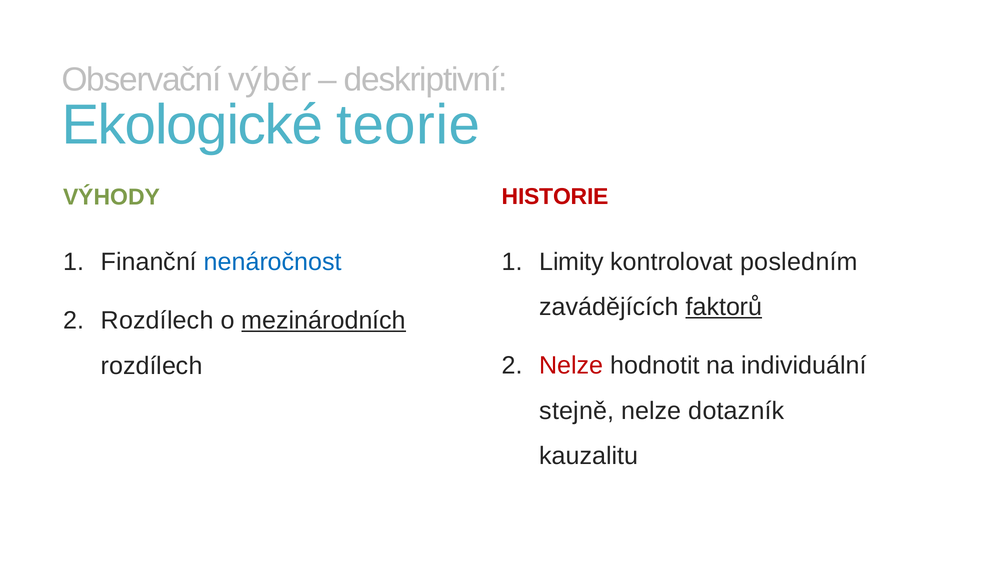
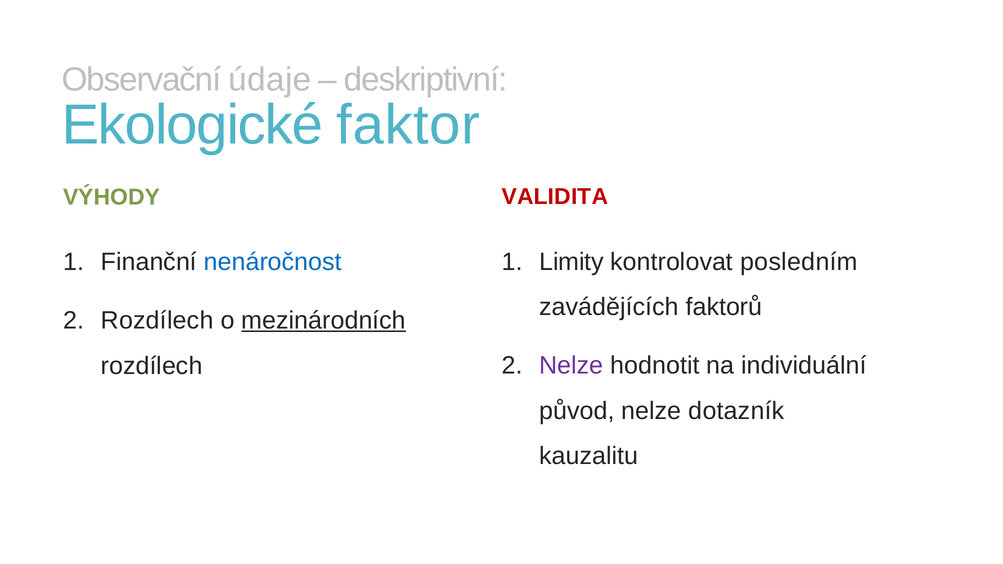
výběr: výběr -> údaje
teorie: teorie -> faktor
HISTORIE: HISTORIE -> VALIDITA
faktorů underline: present -> none
Nelze at (571, 366) colour: red -> purple
stejně: stejně -> původ
